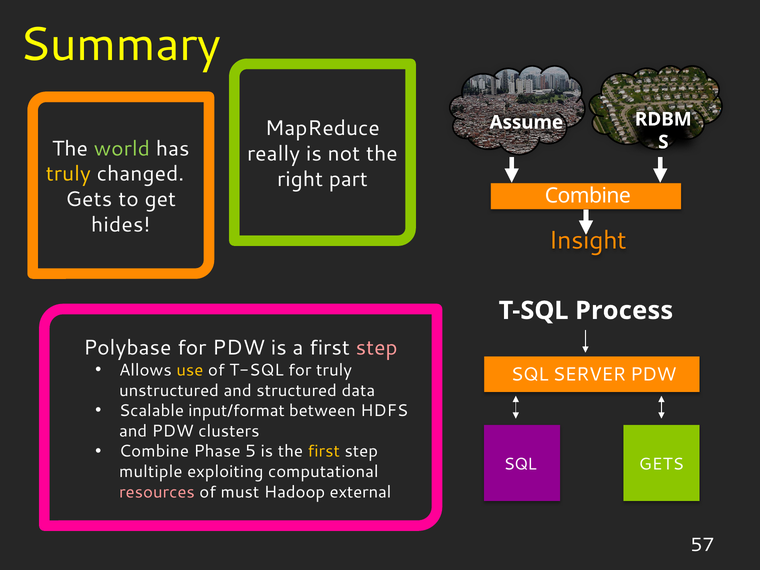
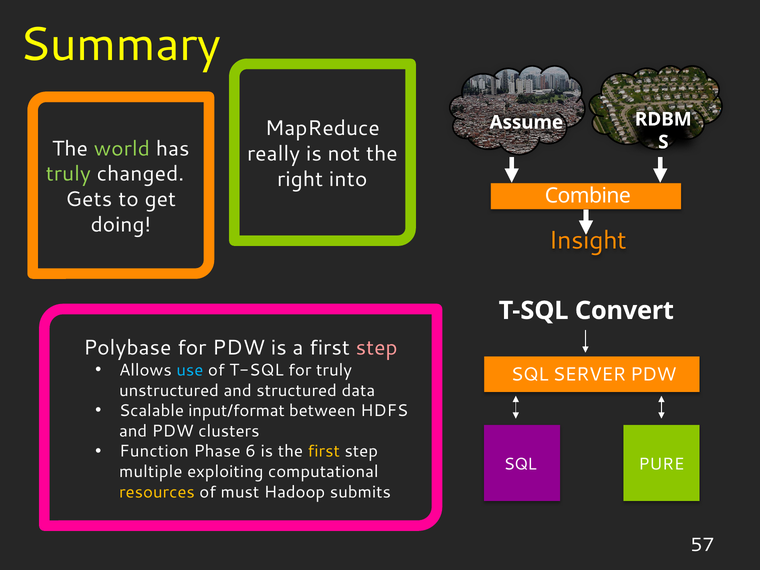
truly at (68, 174) colour: yellow -> light green
part: part -> into
hides: hides -> doing
Process: Process -> Convert
use colour: yellow -> light blue
Combine at (154, 451): Combine -> Function
5: 5 -> 6
GETS at (661, 464): GETS -> PURE
resources colour: pink -> yellow
external: external -> submits
